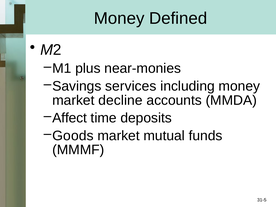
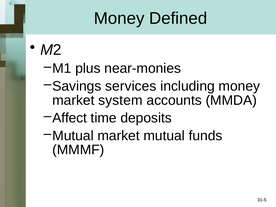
decline: decline -> system
Goods at (73, 136): Goods -> Mutual
